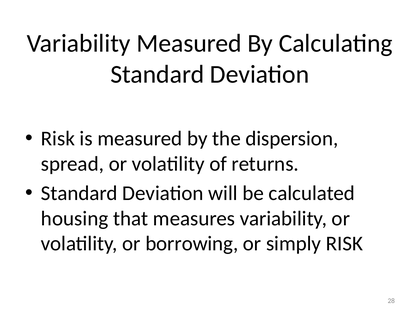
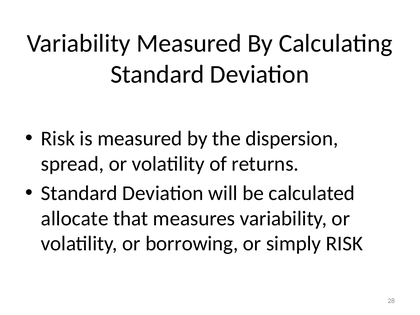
housing: housing -> allocate
